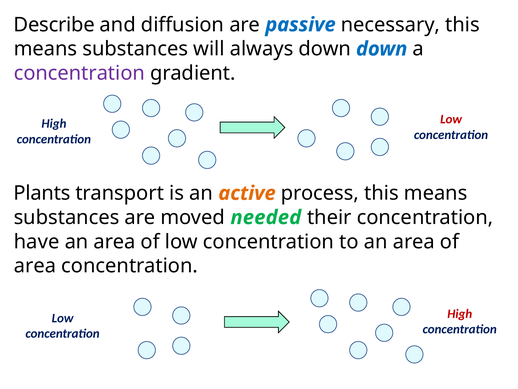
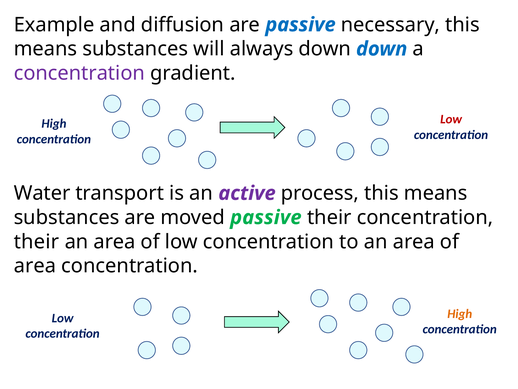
Describe: Describe -> Example
Plants: Plants -> Water
active colour: orange -> purple
moved needed: needed -> passive
have at (37, 241): have -> their
High at (460, 313) colour: red -> orange
